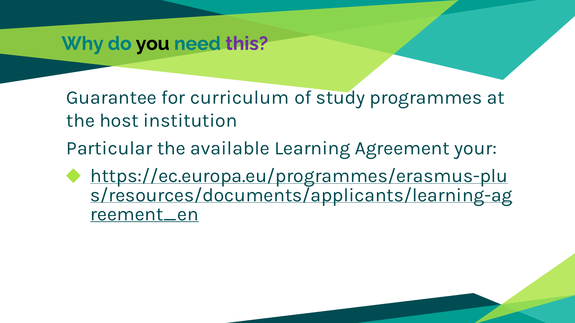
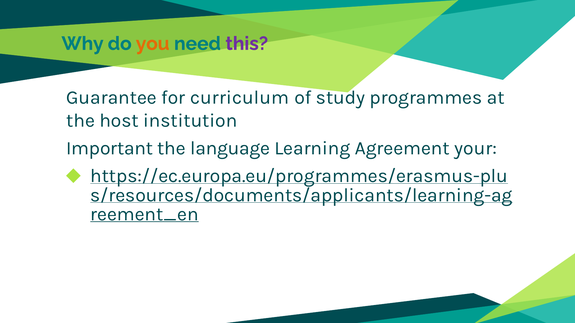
you colour: black -> orange
Particular: Particular -> Important
available: available -> language
